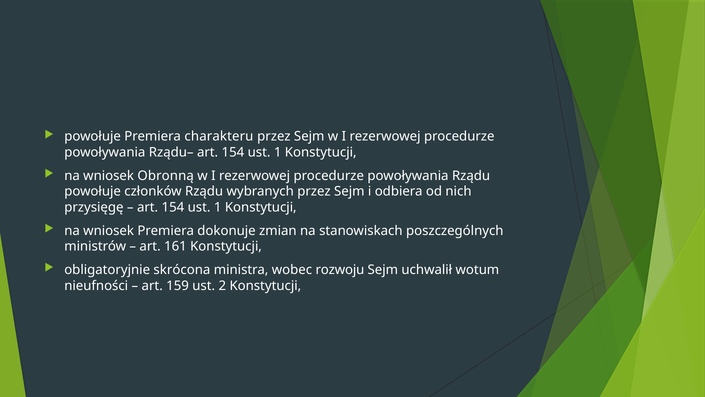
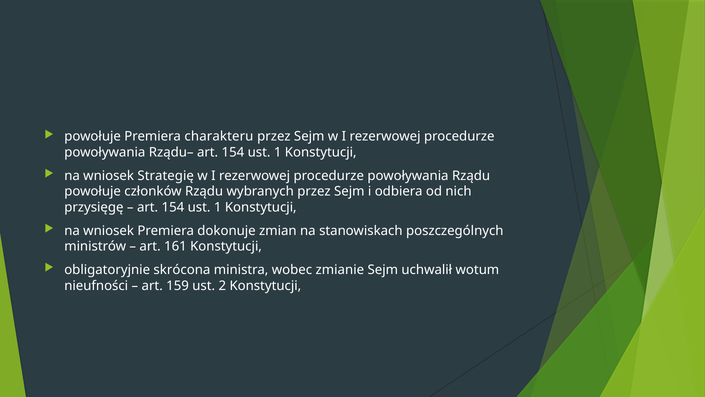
Obronną: Obronną -> Strategię
rozwoju: rozwoju -> zmianie
